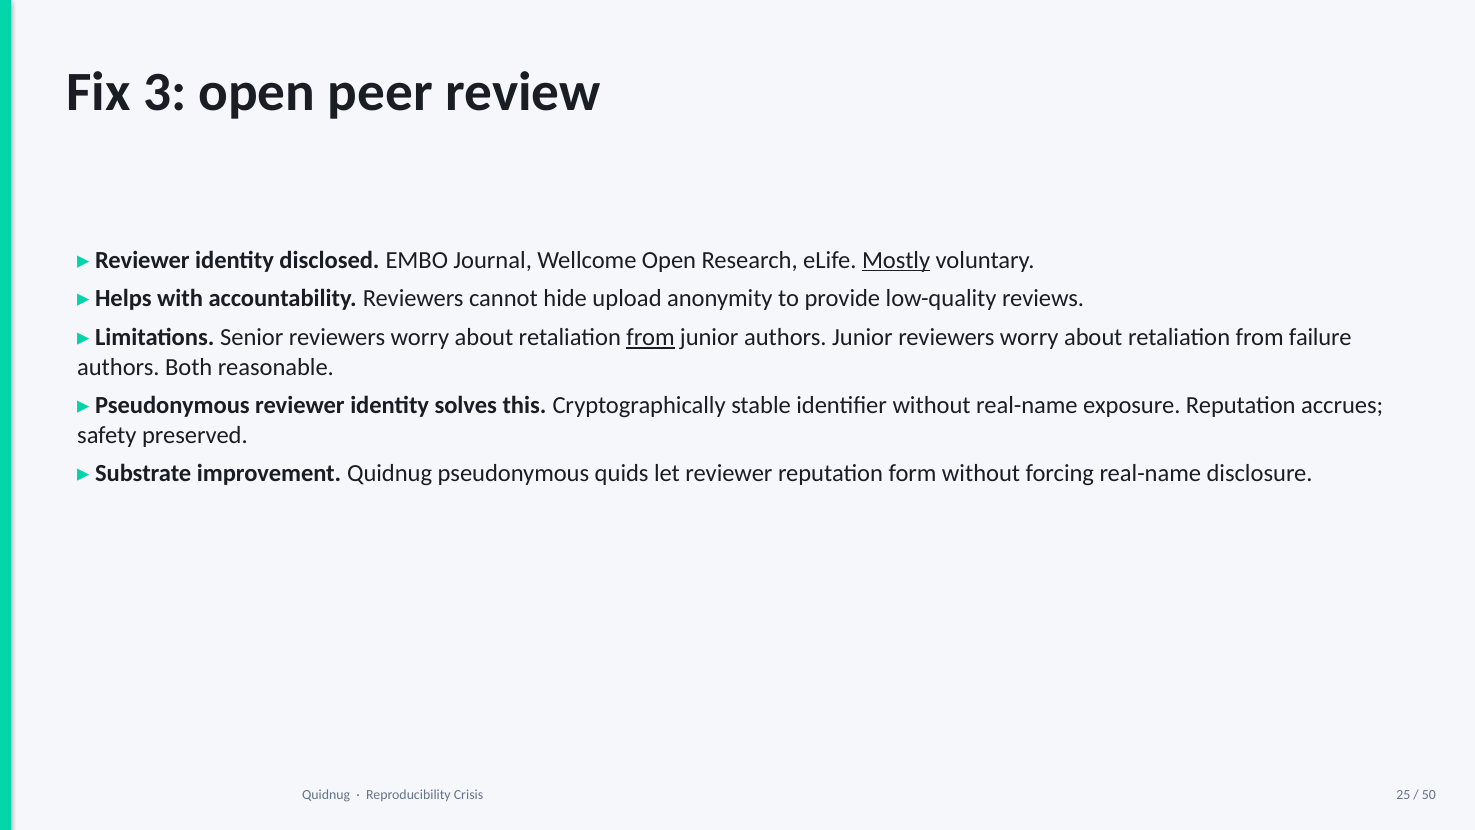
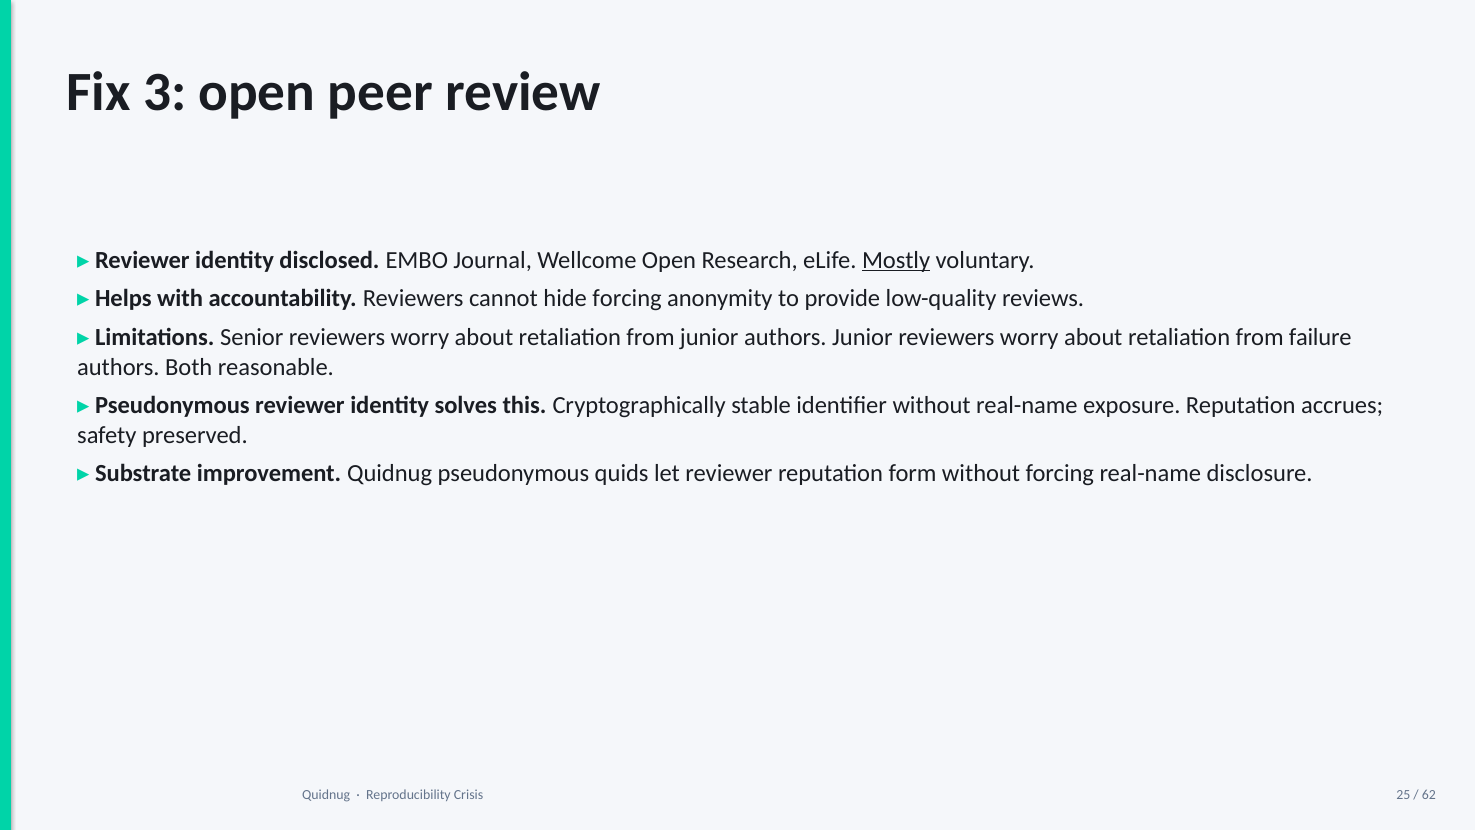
hide upload: upload -> forcing
from at (651, 337) underline: present -> none
50: 50 -> 62
